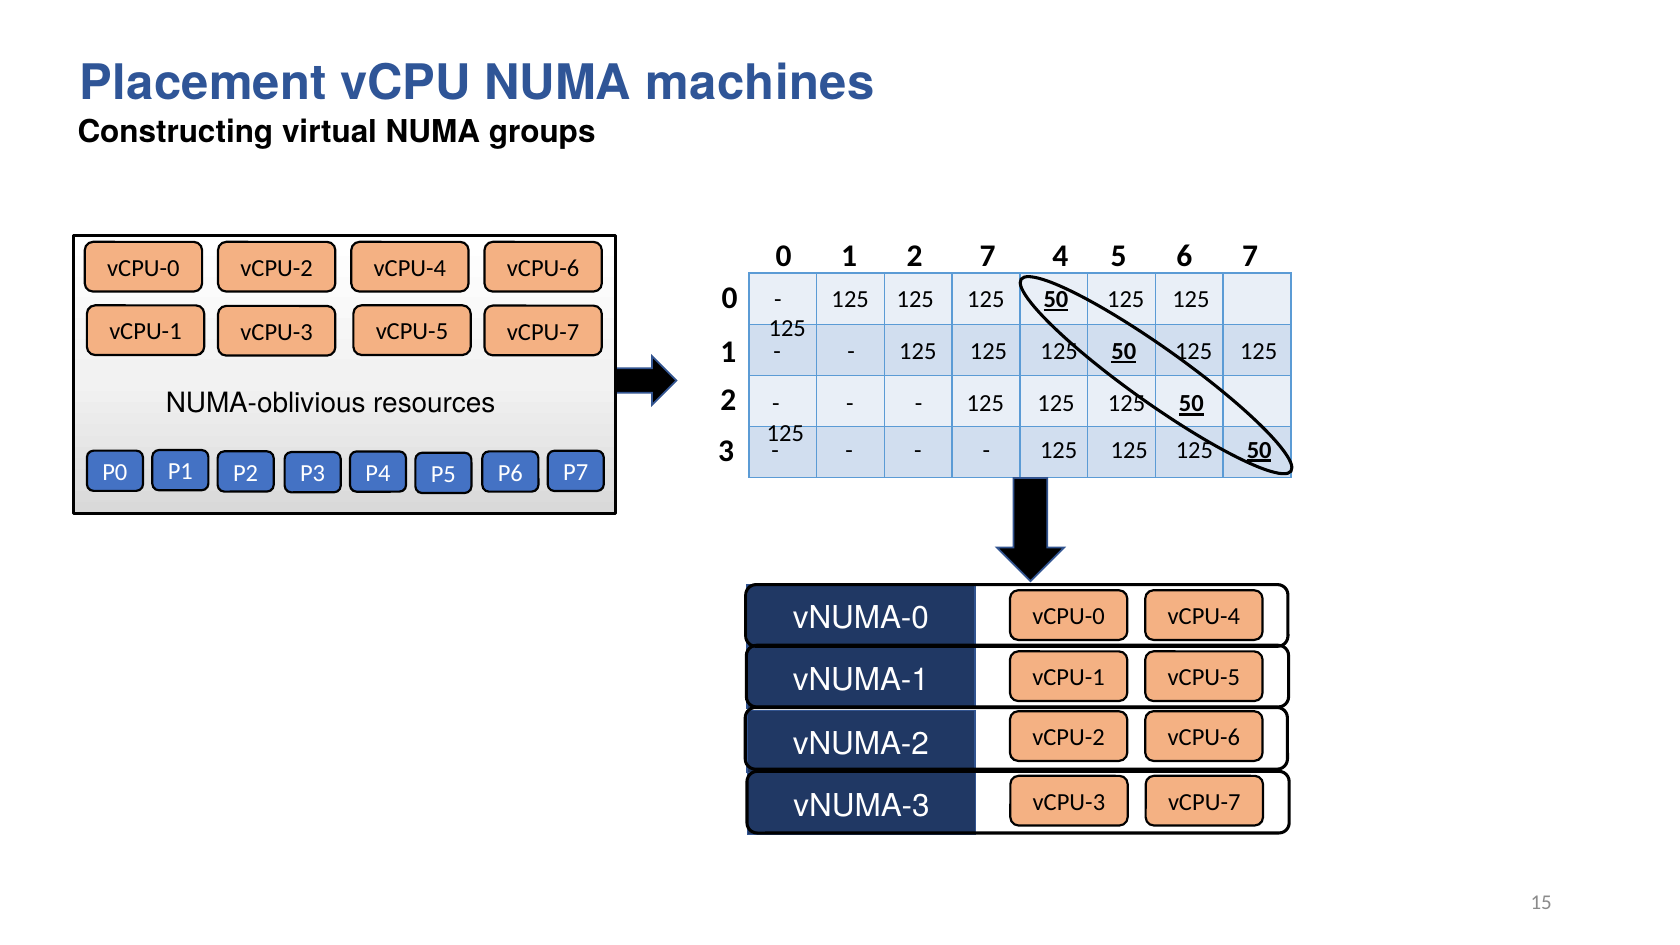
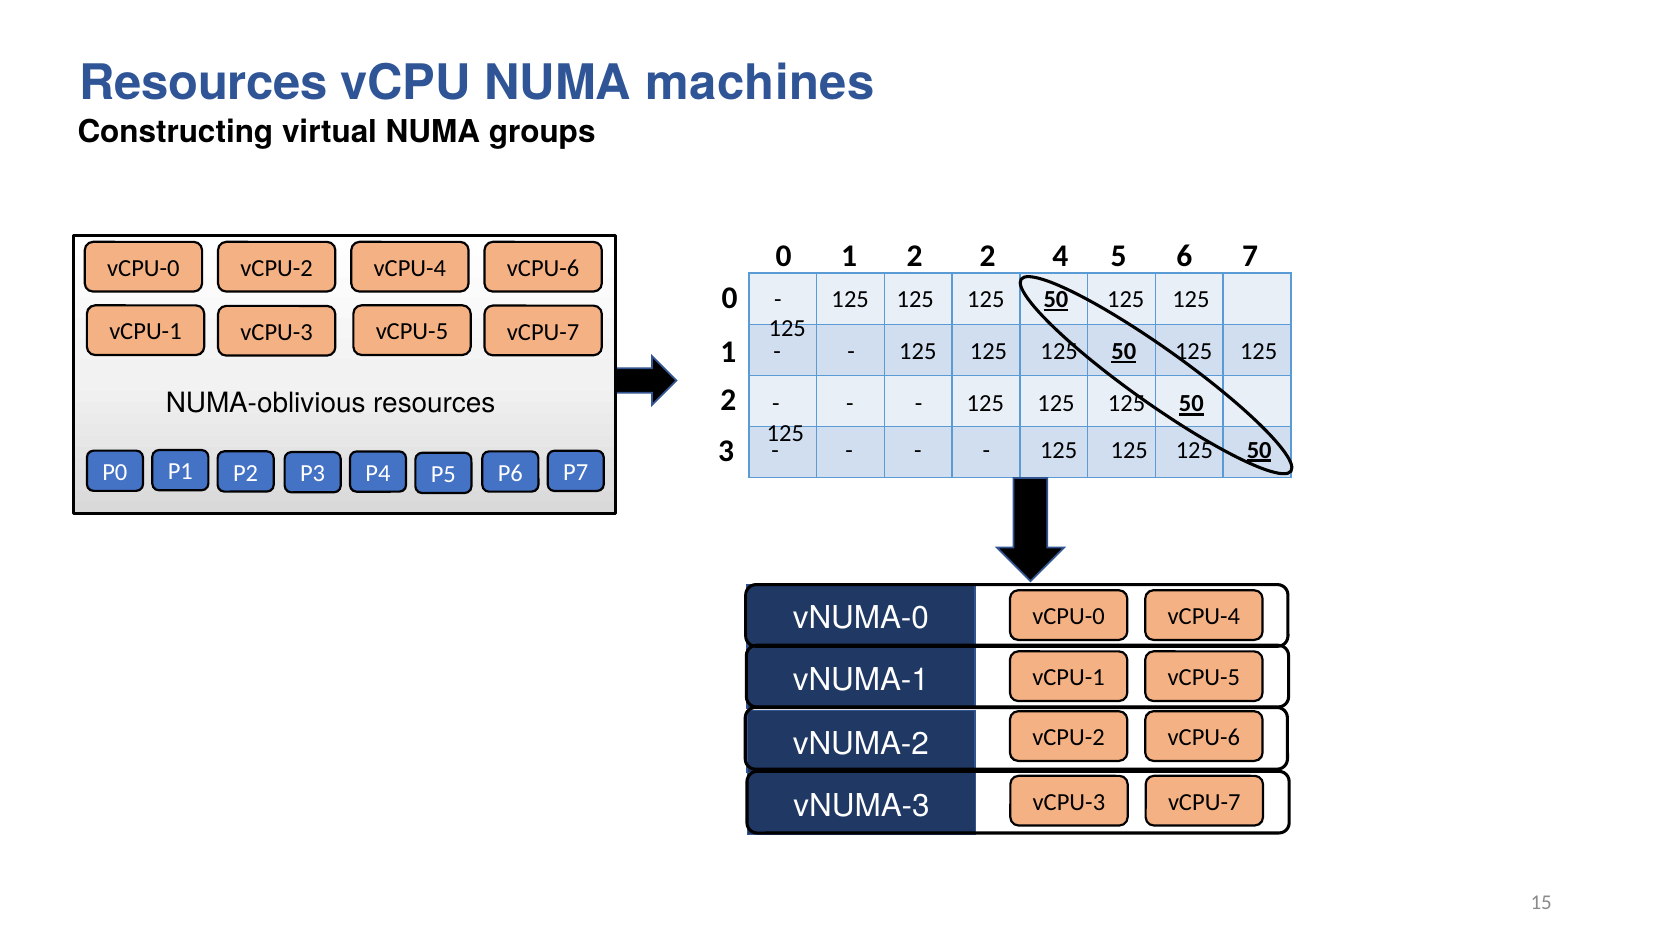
Placement at (203, 83): Placement -> Resources
2 7: 7 -> 2
